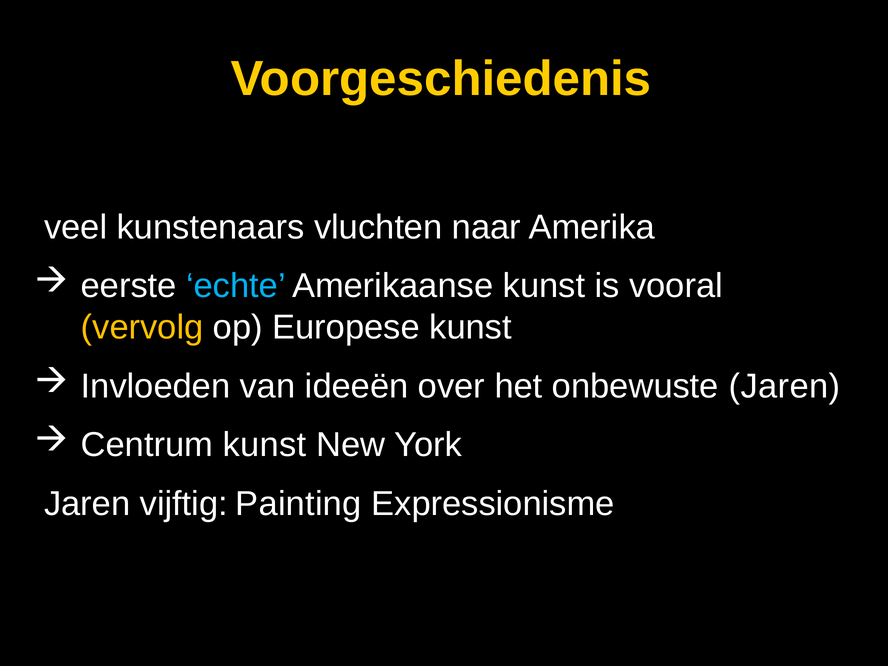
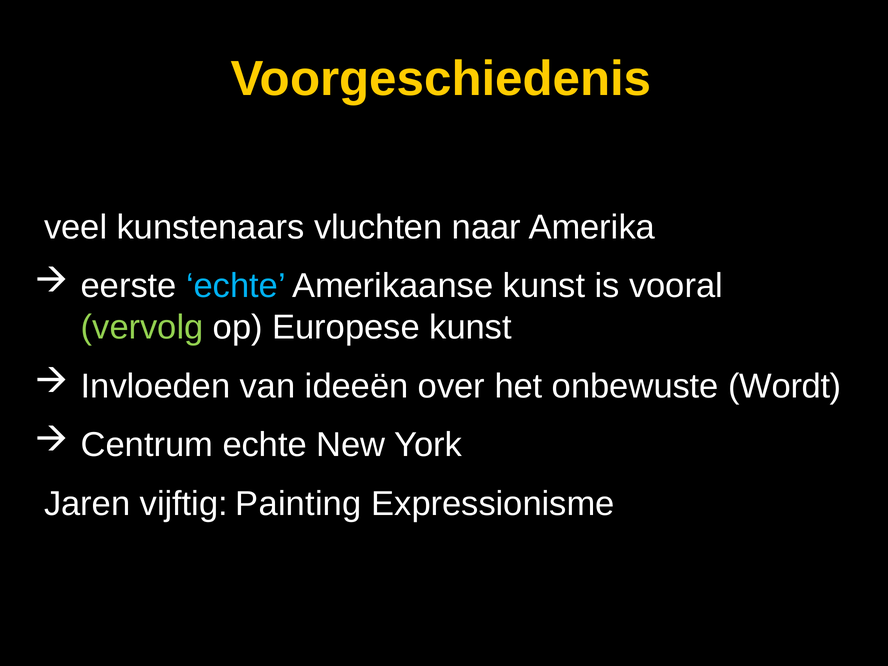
vervolg colour: yellow -> light green
onbewuste Jaren: Jaren -> Wordt
Centrum kunst: kunst -> echte
